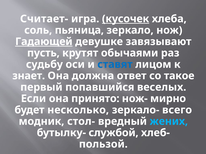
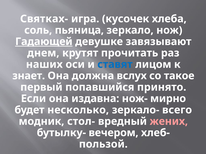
Считает-: Считает- -> Святках-
кусочек underline: present -> none
пусть: пусть -> днем
обычаями: обычаями -> прочитать
судьбу: судьбу -> наших
ответ: ответ -> вслух
веселых: веселых -> принято
принято: принято -> издавна
жених colour: light blue -> pink
службой: службой -> вечером
